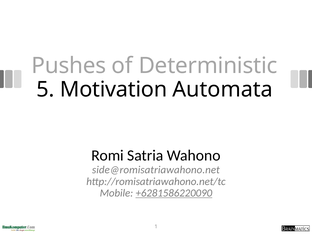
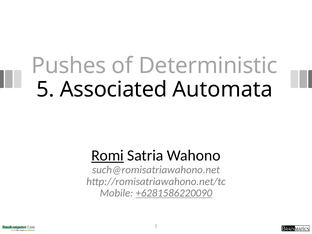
Motivation: Motivation -> Associated
Romi underline: none -> present
side@romisatriawahono.net: side@romisatriawahono.net -> such@romisatriawahono.net
